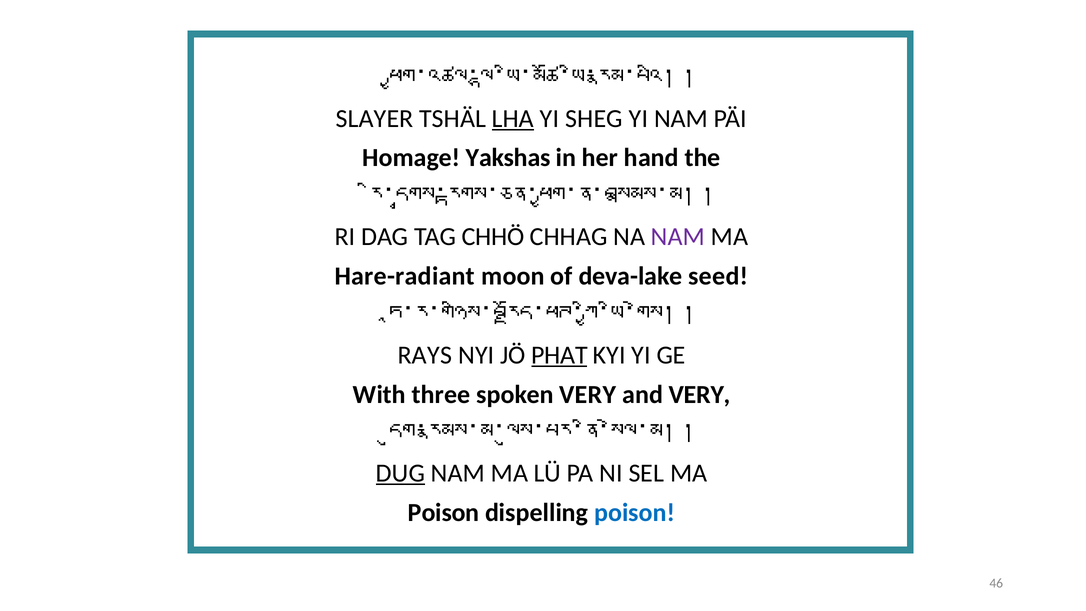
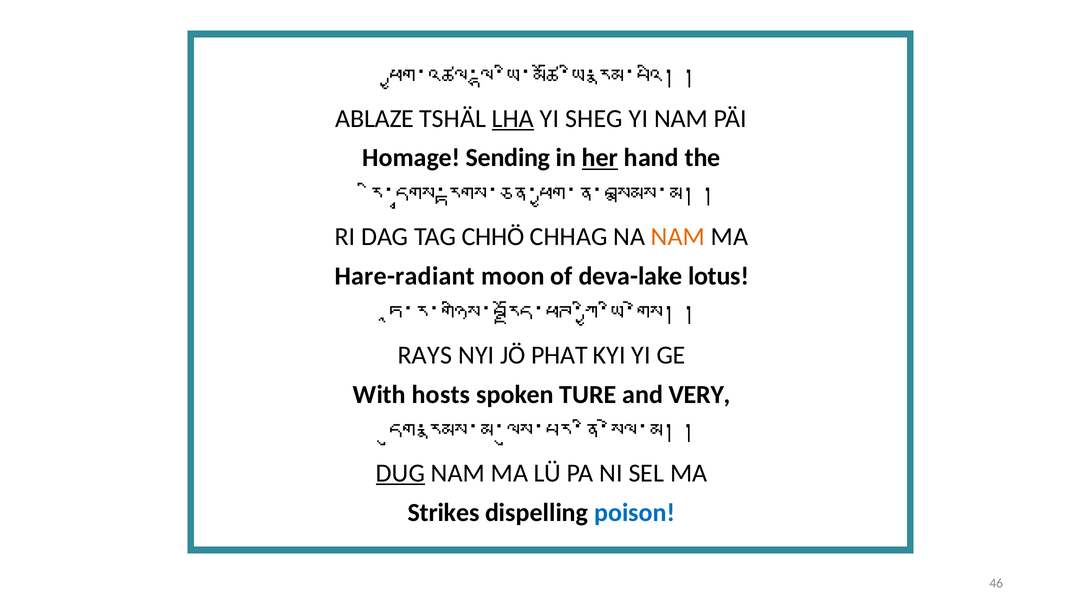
SLAYER: SLAYER -> ABLAZE
Yakshas: Yakshas -> Sending
her underline: none -> present
NAM at (678, 237) colour: purple -> orange
seed: seed -> lotus
PHAT underline: present -> none
three: three -> hosts
spoken VERY: VERY -> TURE
Poison at (444, 513): Poison -> Strikes
